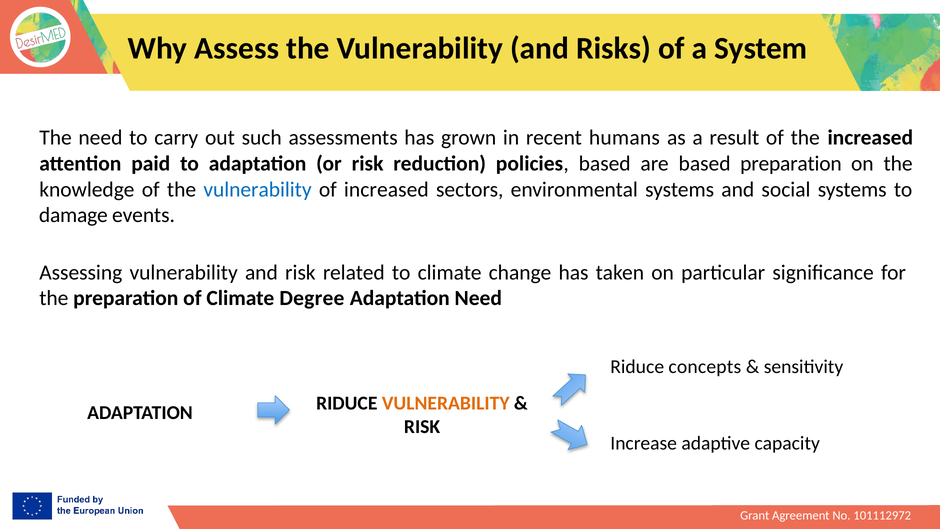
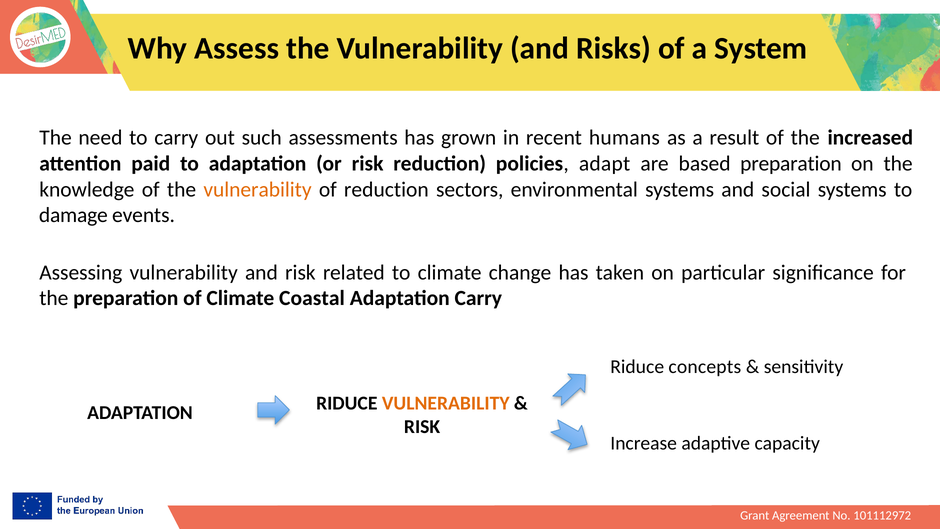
policies based: based -> adapt
vulnerability at (258, 189) colour: blue -> orange
of increased: increased -> reduction
Degree: Degree -> Coastal
Adaptation Need: Need -> Carry
